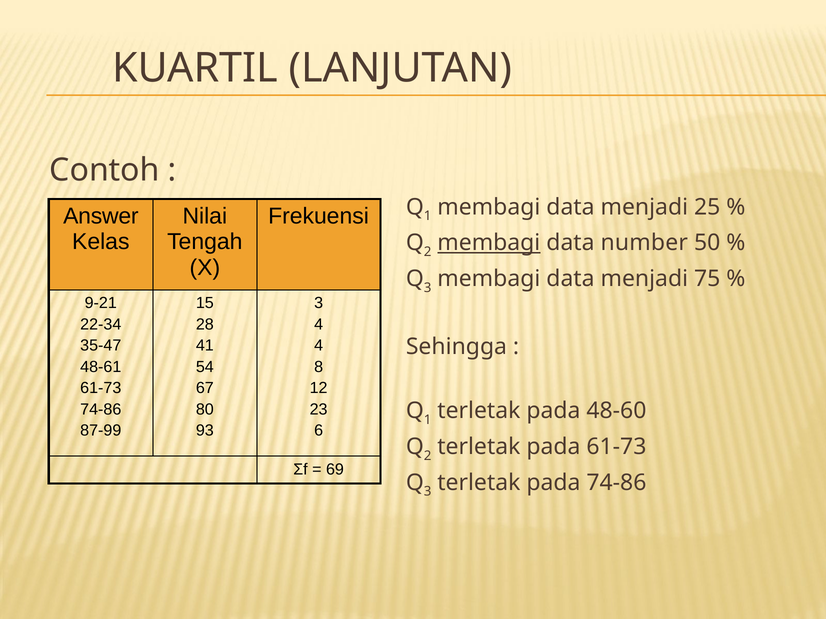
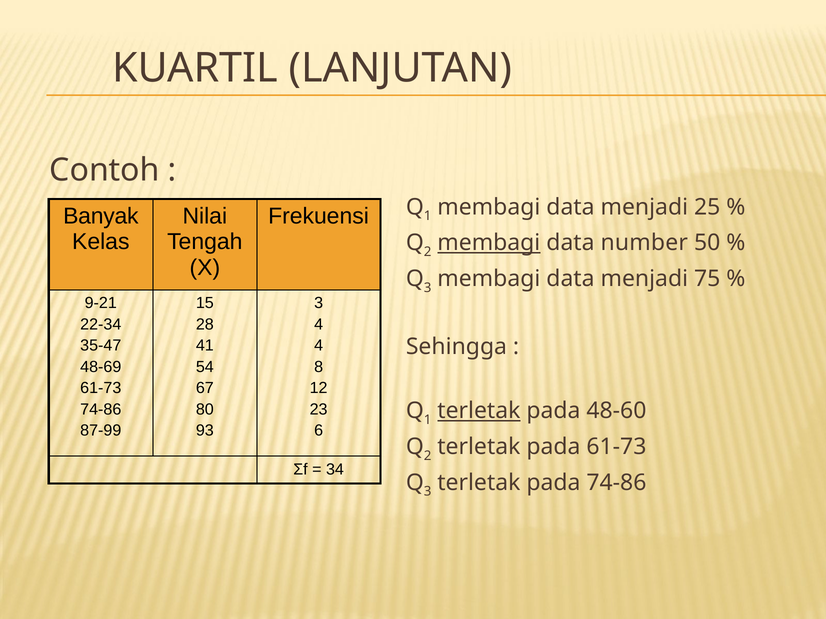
Answer: Answer -> Banyak
48-61: 48-61 -> 48-69
terletak at (479, 411) underline: none -> present
69: 69 -> 34
